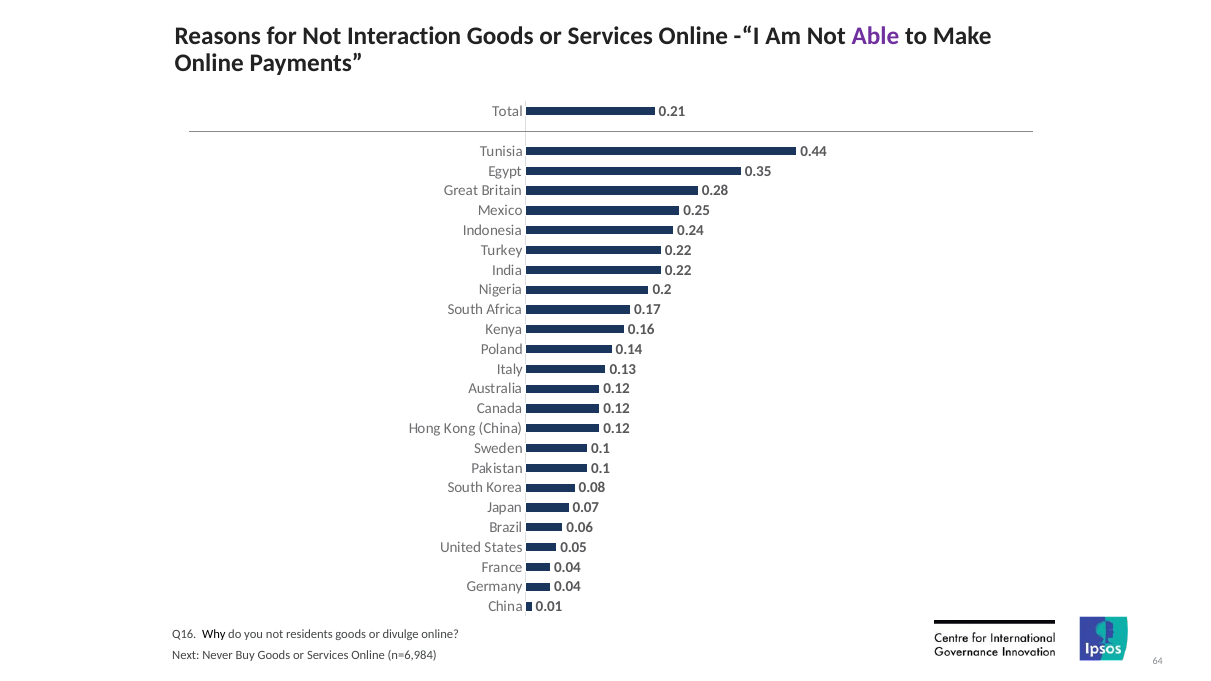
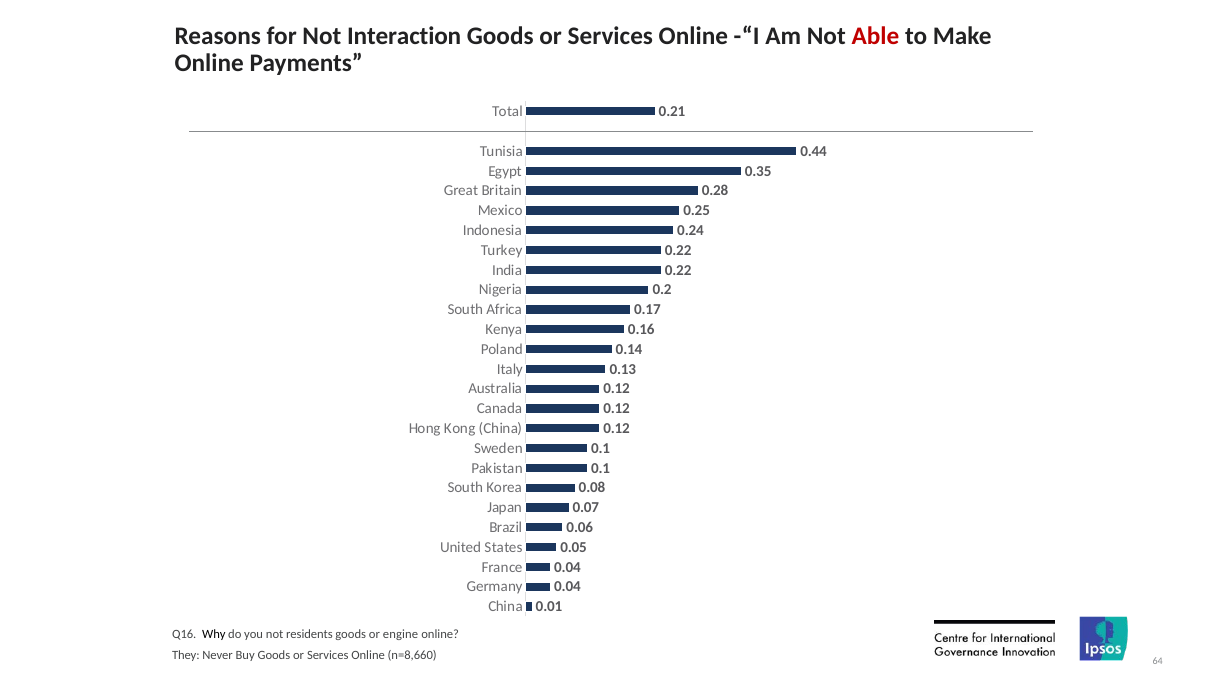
Able colour: purple -> red
divulge: divulge -> engine
Next: Next -> They
n=6,984: n=6,984 -> n=8,660
